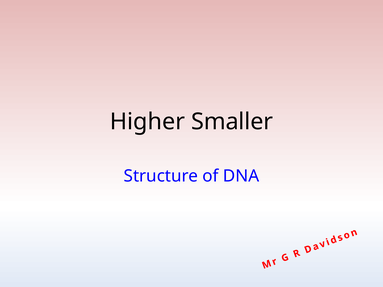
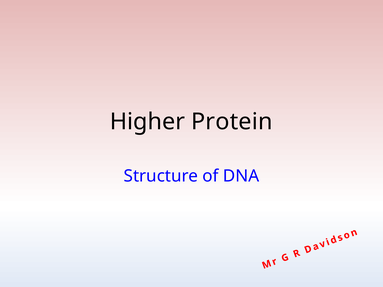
Smaller: Smaller -> Protein
